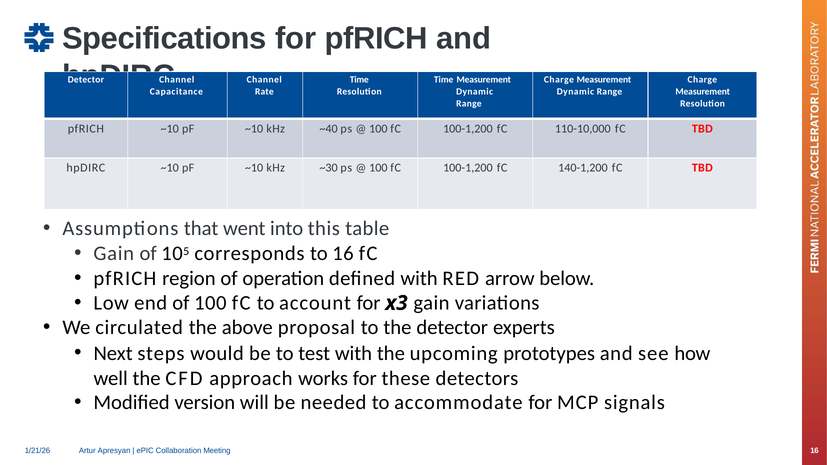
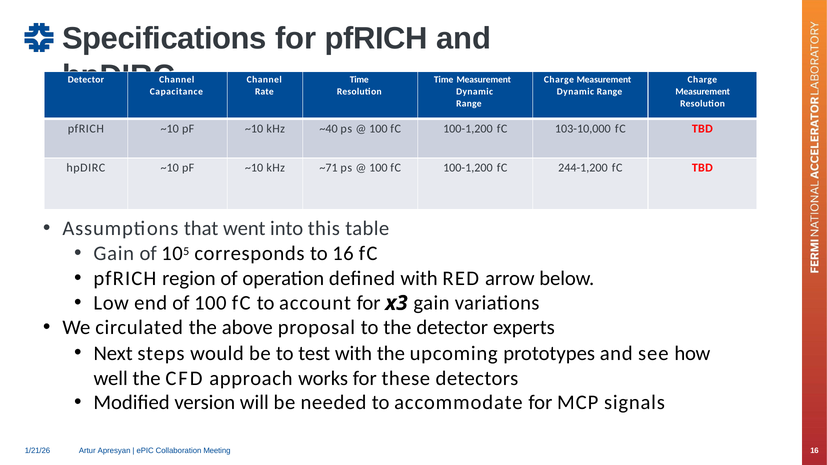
110-10,000: 110-10,000 -> 103-10,000
~30: ~30 -> ~71
140-1,200: 140-1,200 -> 244-1,200
